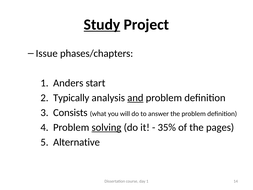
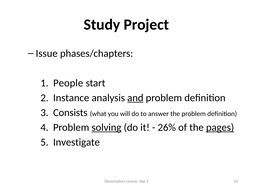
Study underline: present -> none
Anders: Anders -> People
Typically: Typically -> Instance
35%: 35% -> 26%
pages underline: none -> present
Alternative: Alternative -> Investigate
